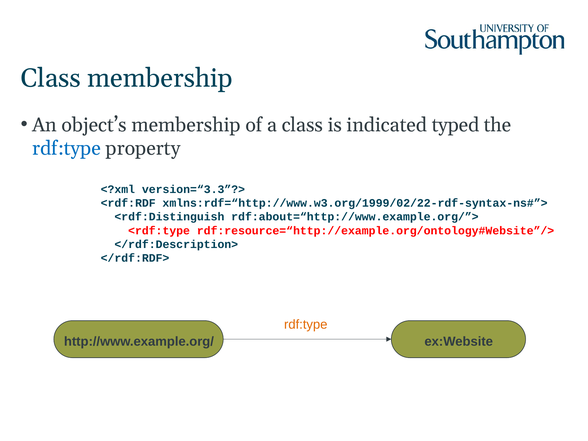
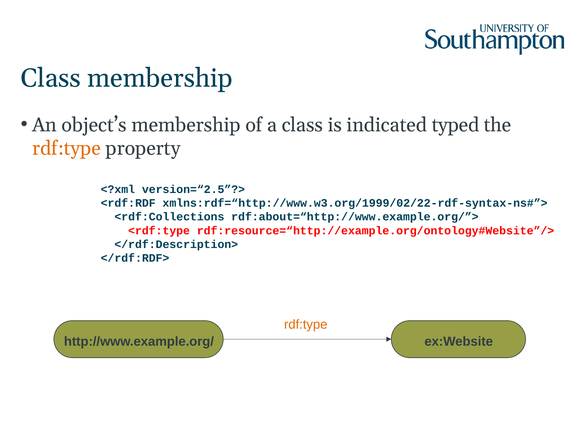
rdf:type at (66, 148) colour: blue -> orange
version=“3.3”?>: version=“3.3”?> -> version=“2.5”?>
<rdf:Distinguish: <rdf:Distinguish -> <rdf:Collections
